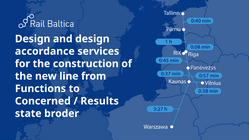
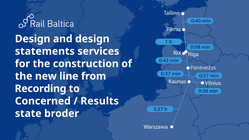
accordance: accordance -> statements
Functions: Functions -> Recording
